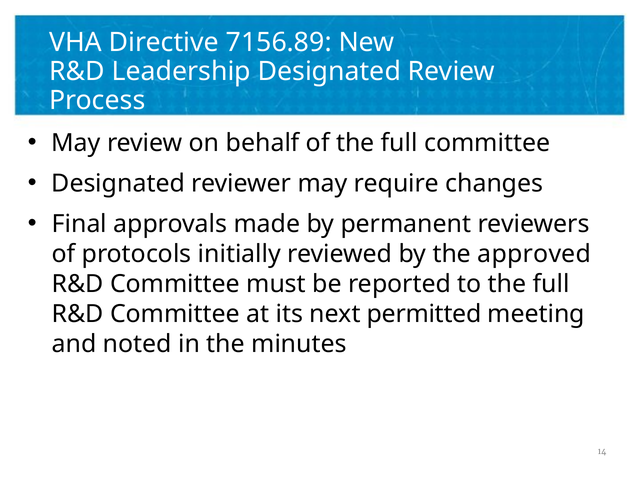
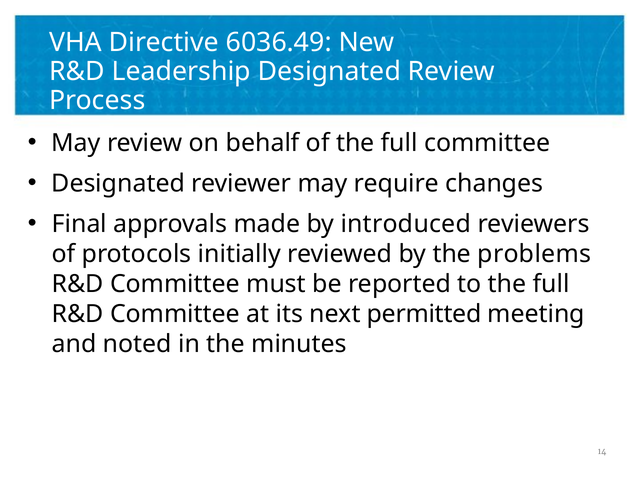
7156.89: 7156.89 -> 6036.49
permanent: permanent -> introduced
approved: approved -> problems
